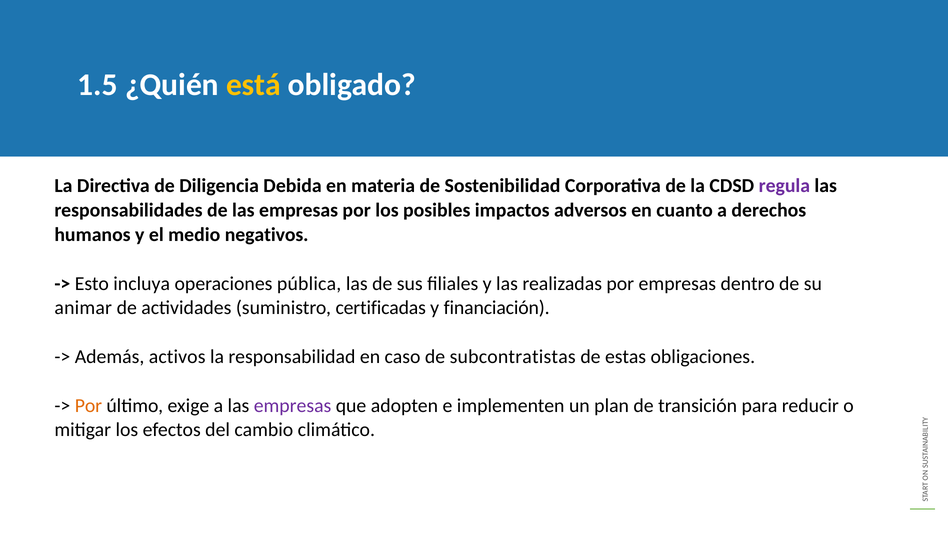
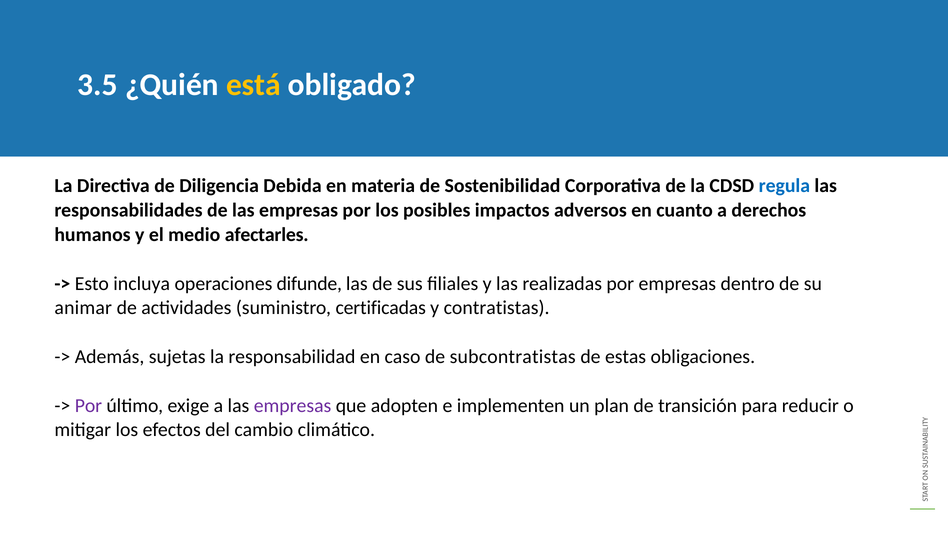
1.5: 1.5 -> 3.5
regula colour: purple -> blue
negativos: negativos -> afectarles
pública: pública -> difunde
financiación: financiación -> contratistas
activos: activos -> sujetas
Por at (88, 406) colour: orange -> purple
